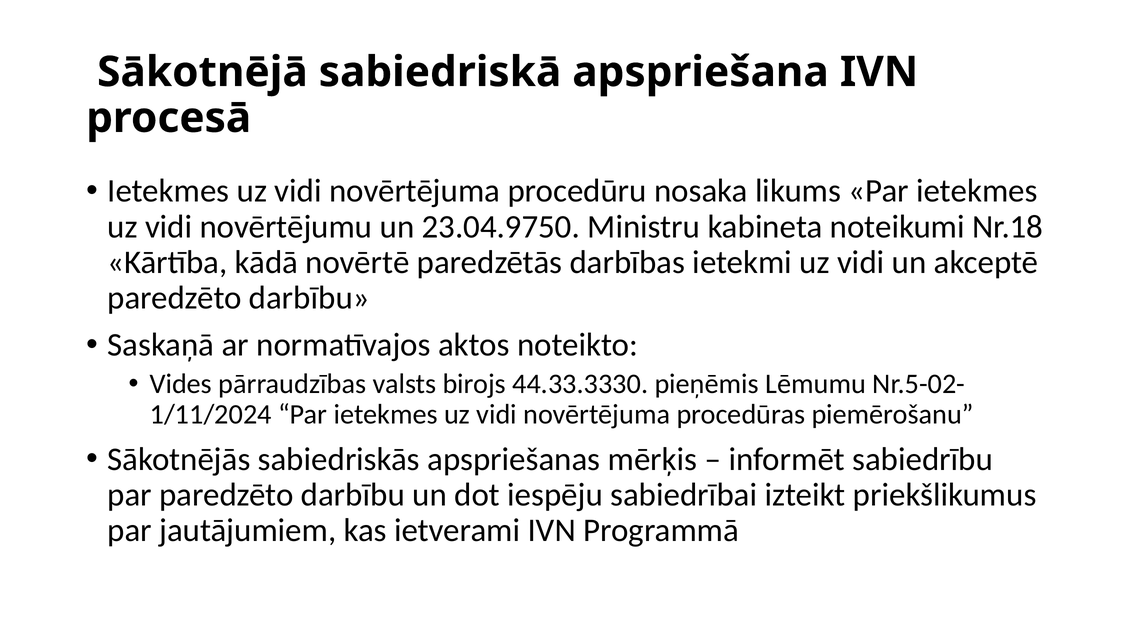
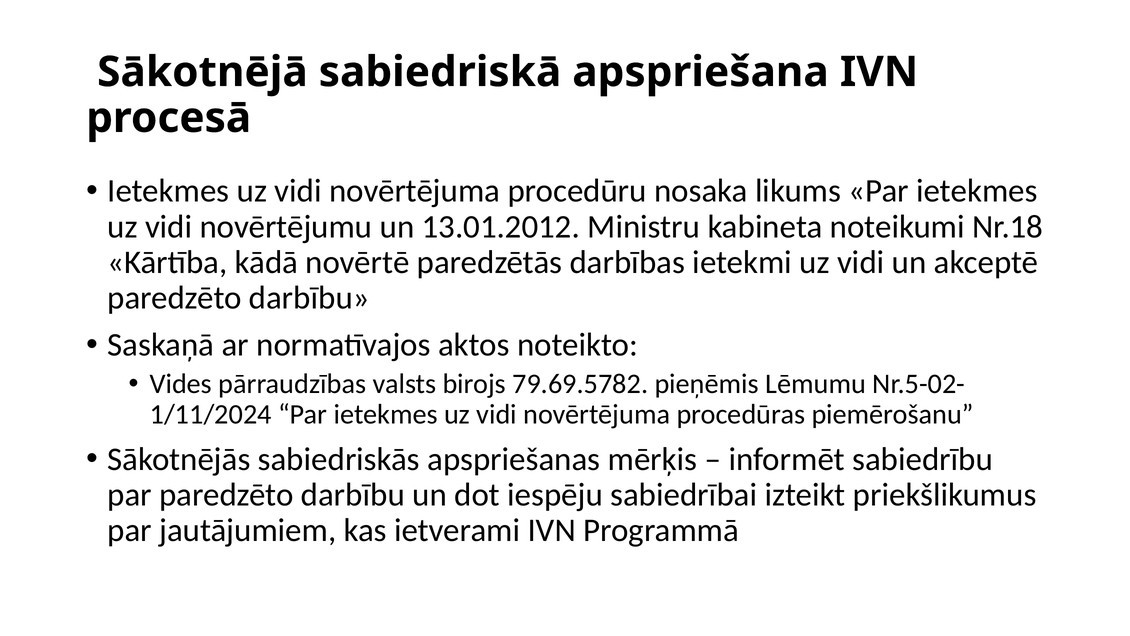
23.04.9750: 23.04.9750 -> 13.01.2012
44.33.3330: 44.33.3330 -> 79.69.5782
